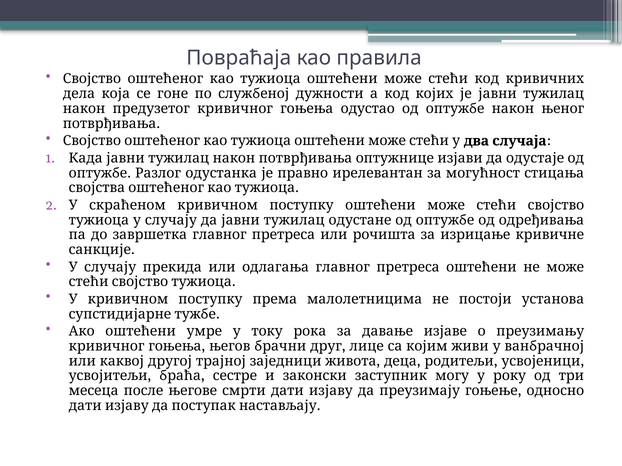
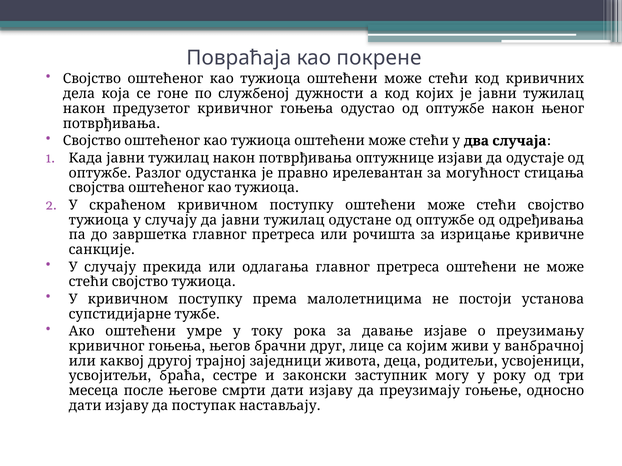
правила: правила -> покрене
